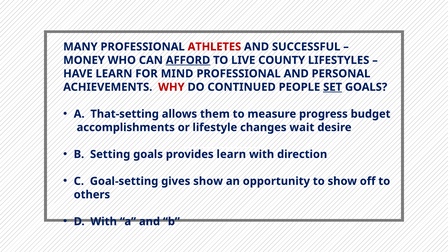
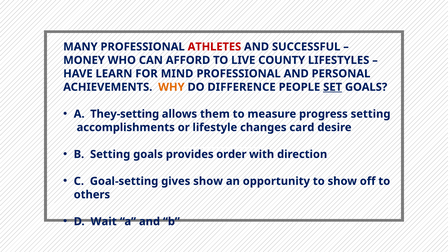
AFFORD underline: present -> none
WHY colour: red -> orange
CONTINUED: CONTINUED -> DIFFERENCE
That-setting: That-setting -> They-setting
progress budget: budget -> setting
wait: wait -> card
provides learn: learn -> order
D With: With -> Wait
